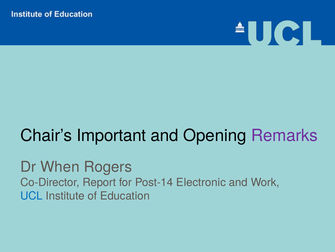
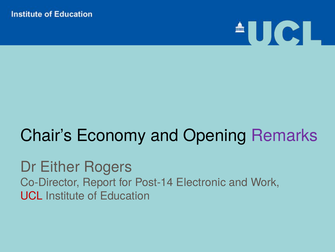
Important: Important -> Economy
When: When -> Either
UCL colour: blue -> red
